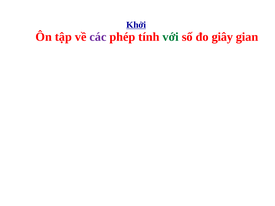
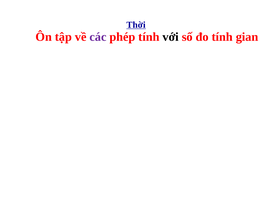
Khởi: Khởi -> Thời
với colour: green -> black
đo giây: giây -> tính
